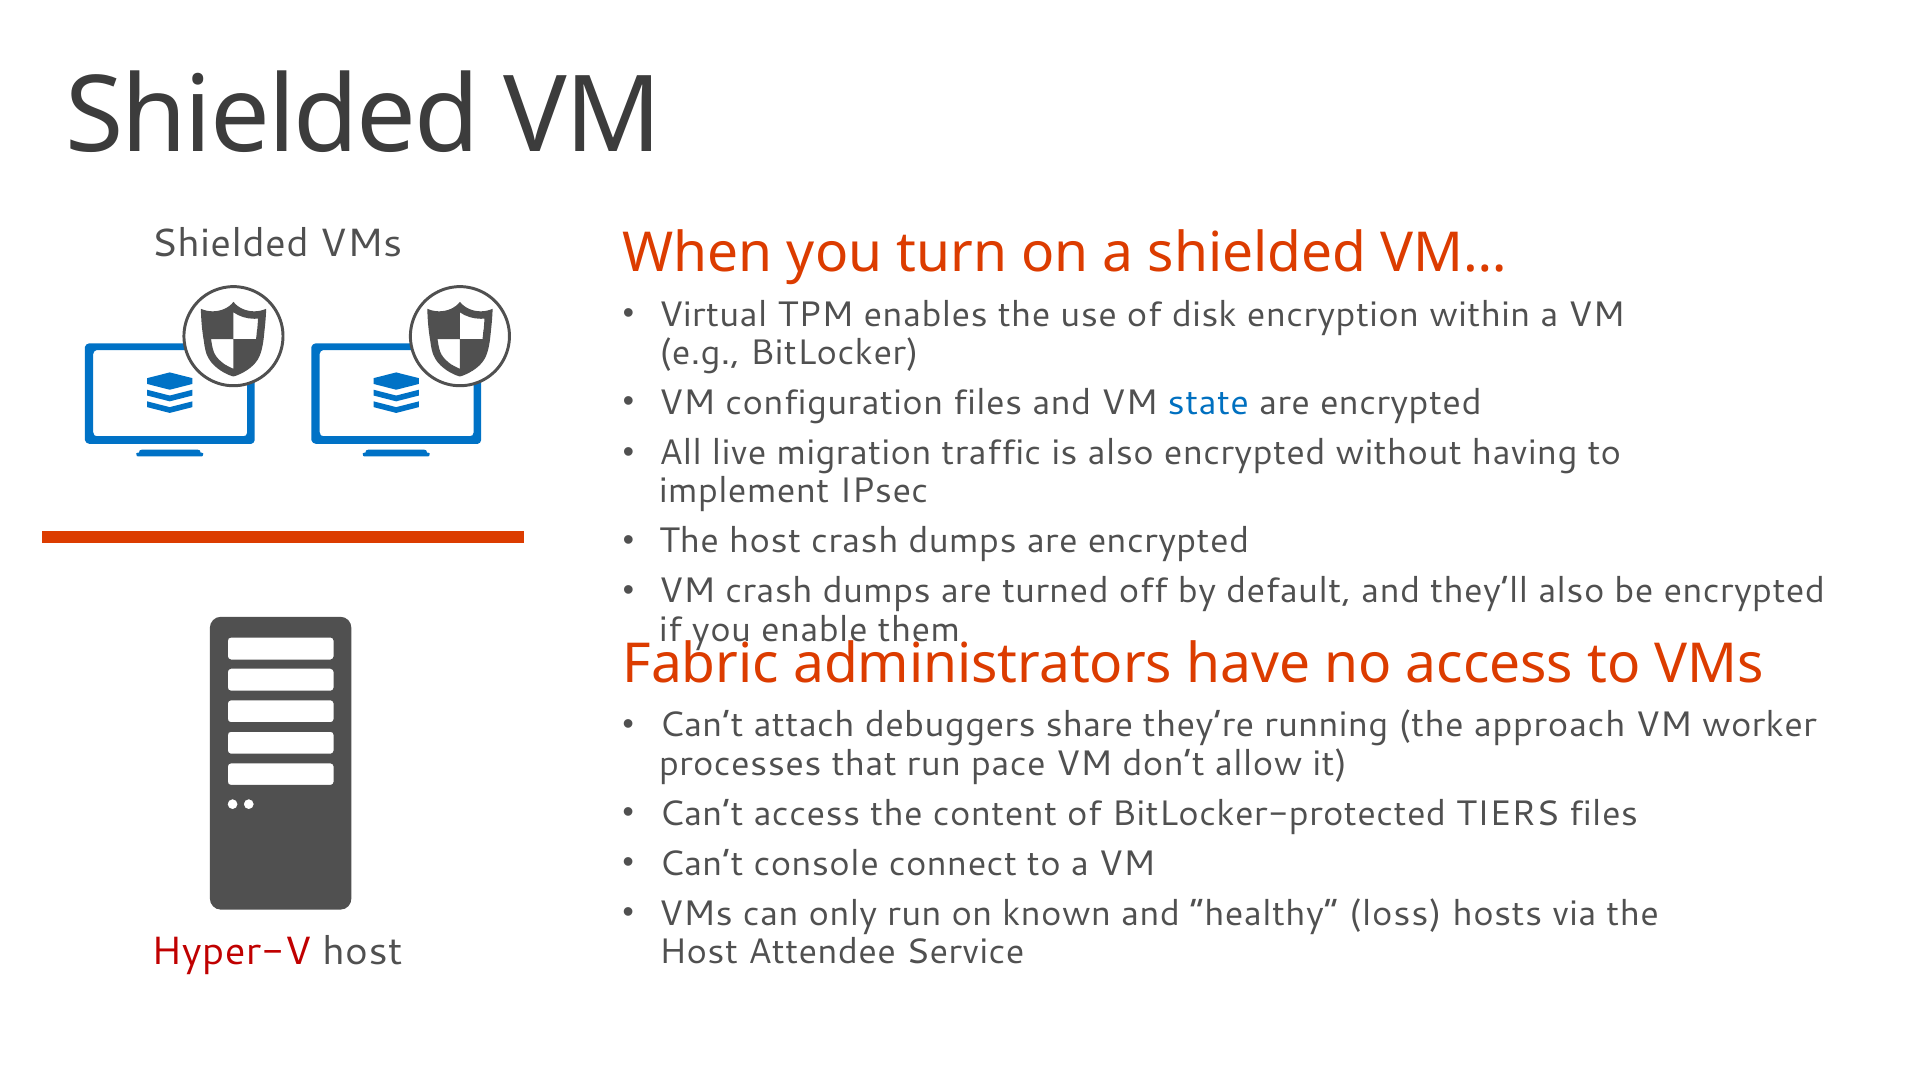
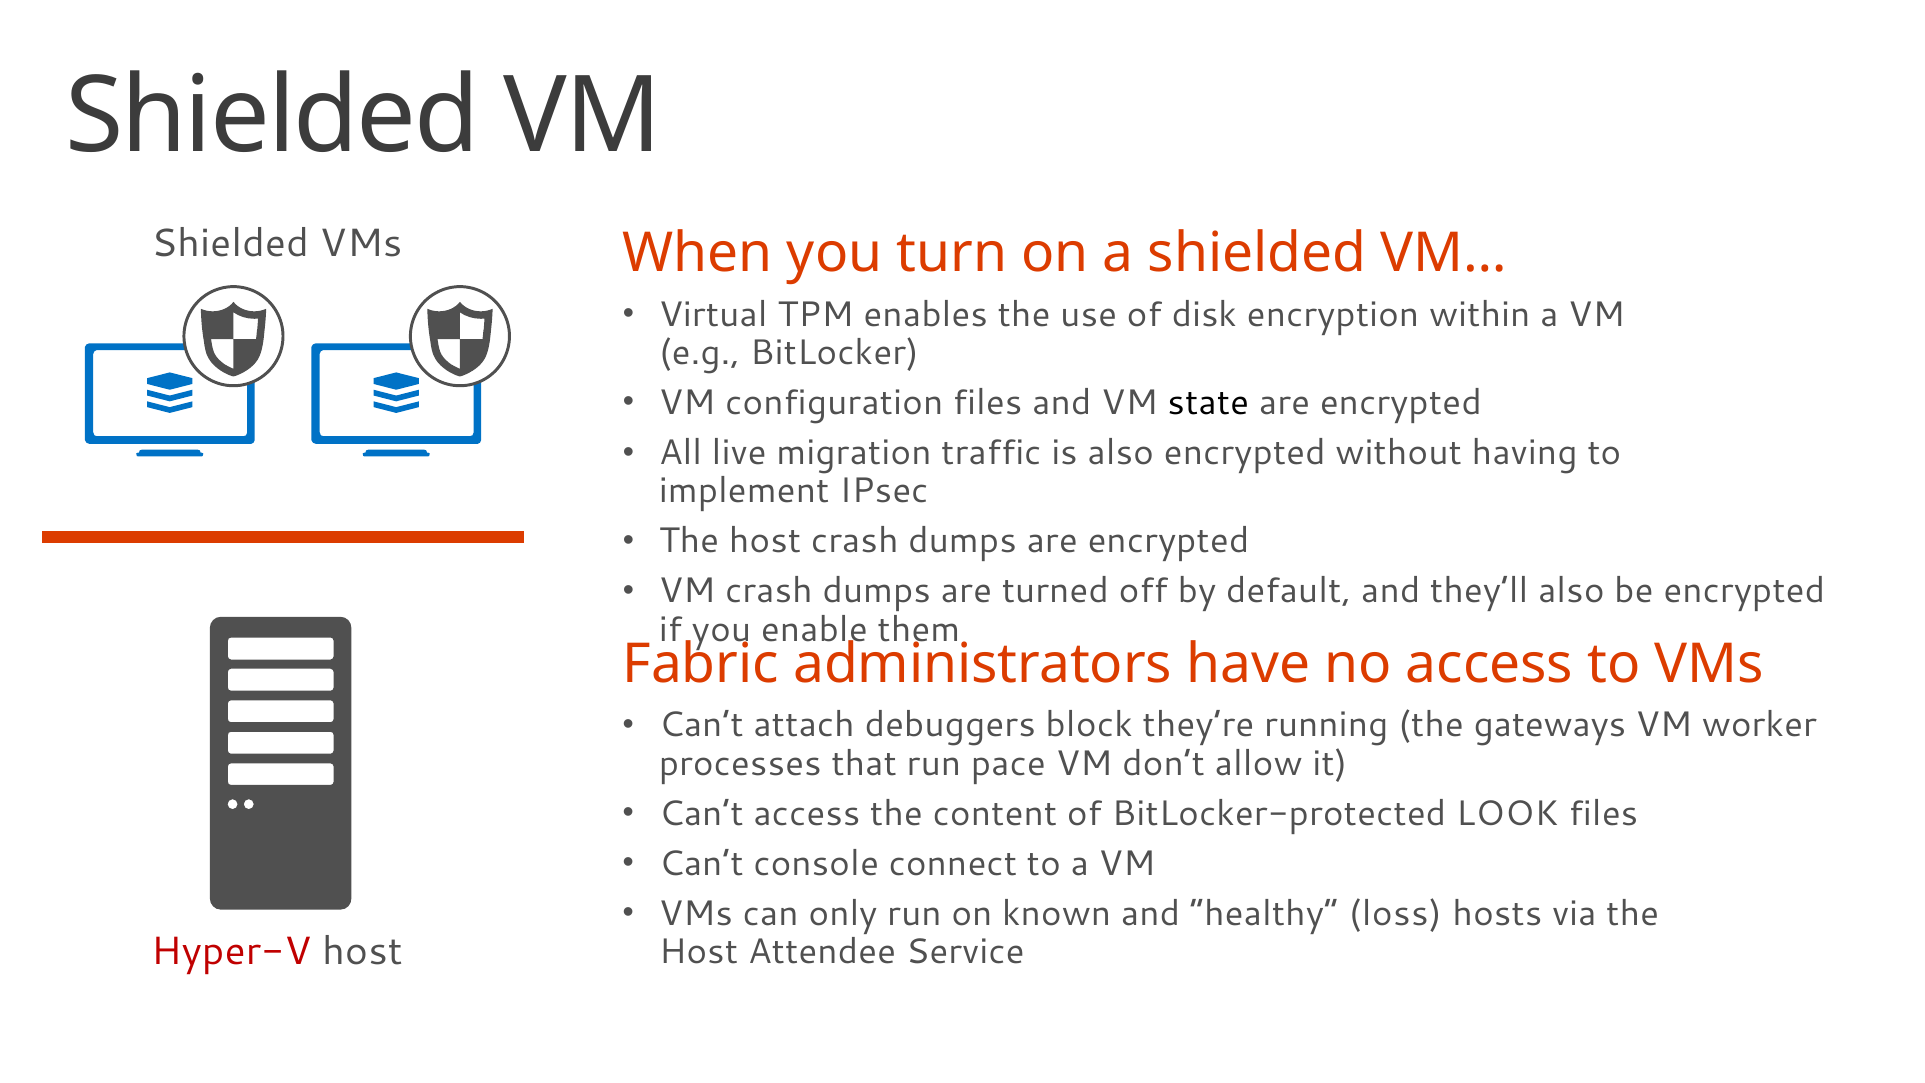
state colour: blue -> black
share: share -> block
approach: approach -> gateways
TIERS: TIERS -> LOOK
